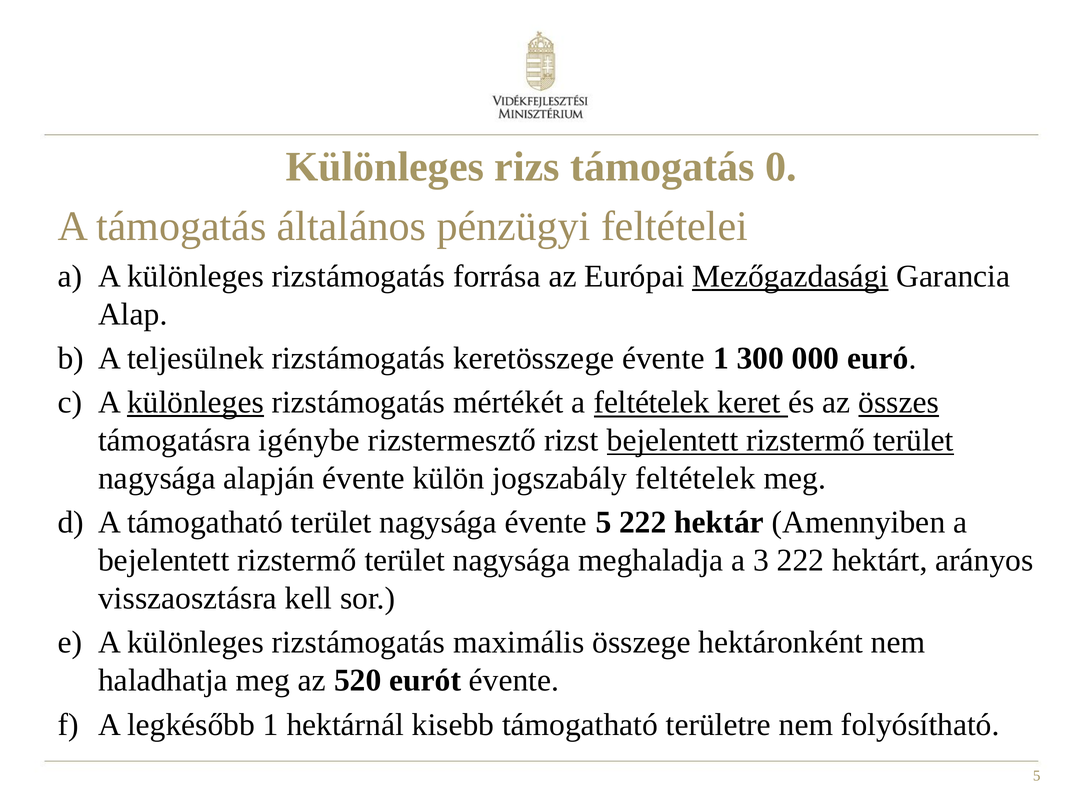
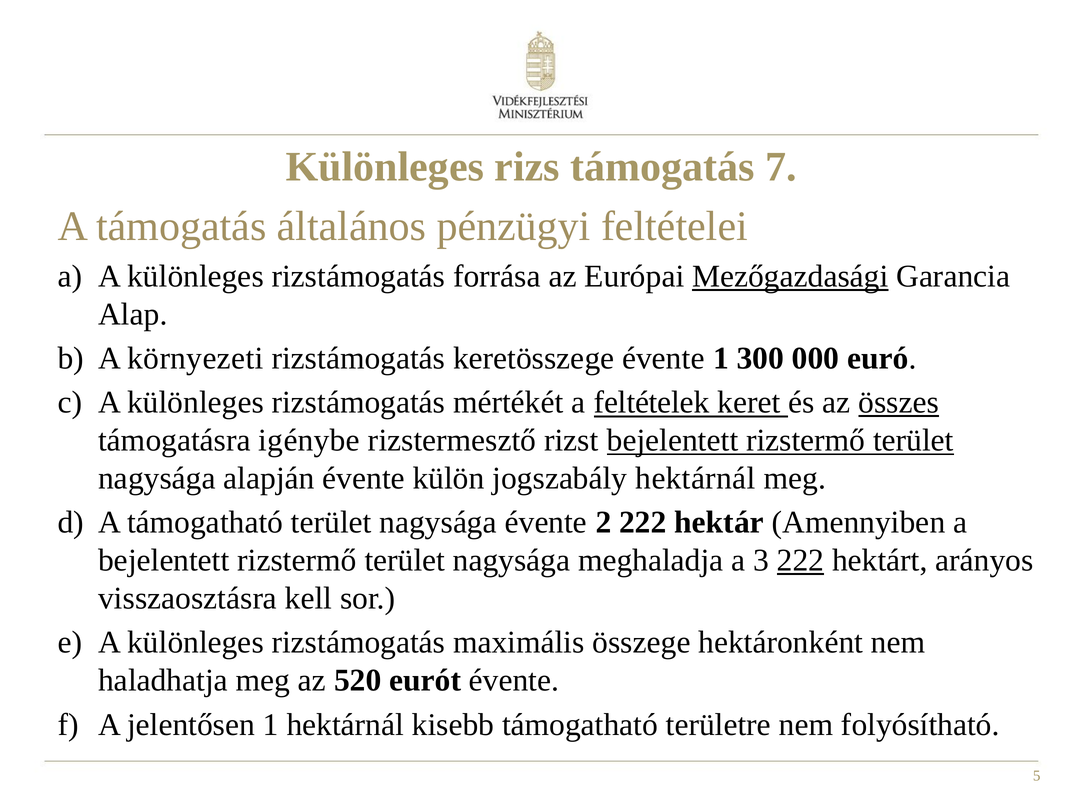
0: 0 -> 7
teljesülnek: teljesülnek -> környezeti
különleges at (195, 403) underline: present -> none
jogszabály feltételek: feltételek -> hektárnál
évente 5: 5 -> 2
222 at (801, 561) underline: none -> present
legkésőbb: legkésőbb -> jelentősen
